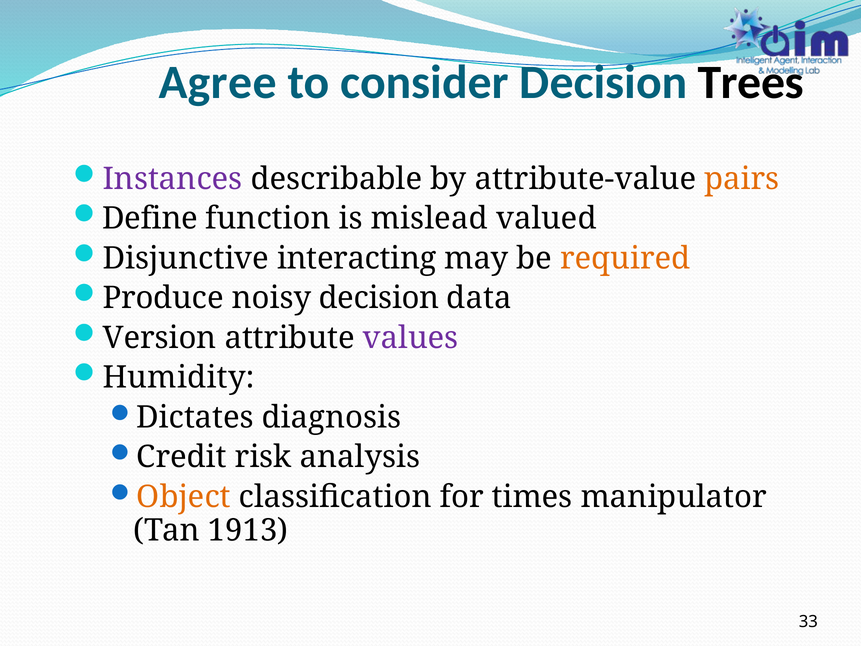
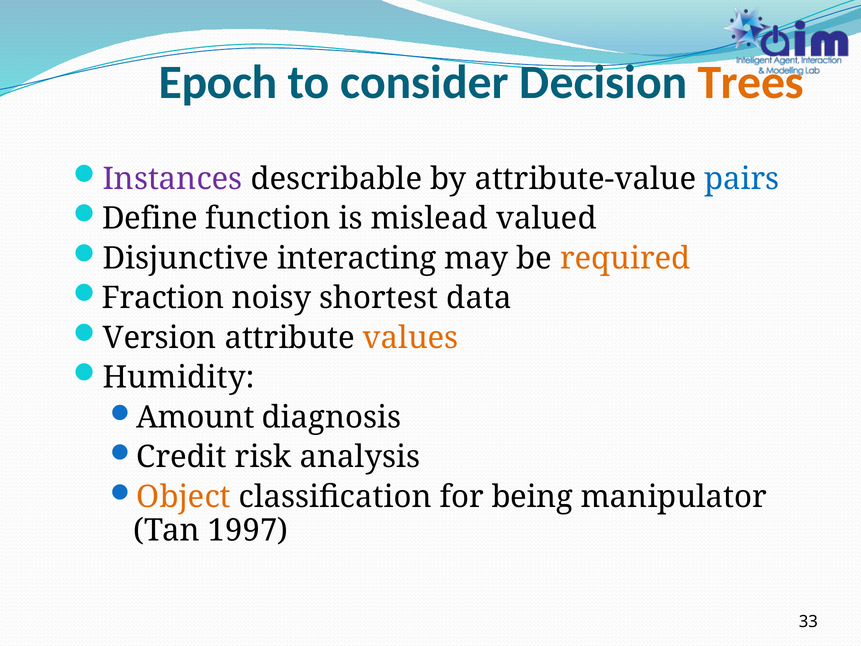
Agree: Agree -> Epoch
Trees colour: black -> orange
pairs colour: orange -> blue
Produce: Produce -> Fraction
noisy decision: decision -> shortest
values colour: purple -> orange
Dictates: Dictates -> Amount
times: times -> being
1913: 1913 -> 1997
